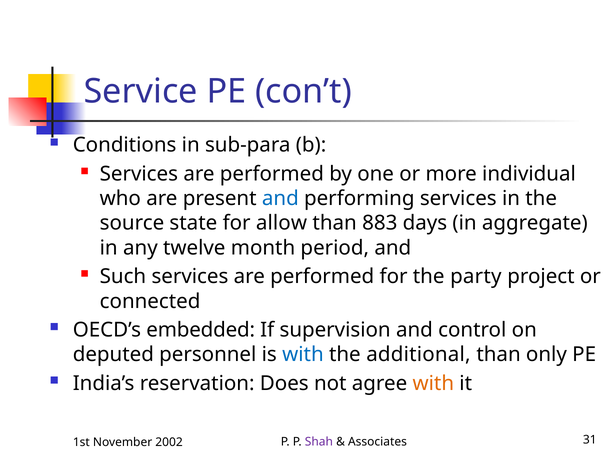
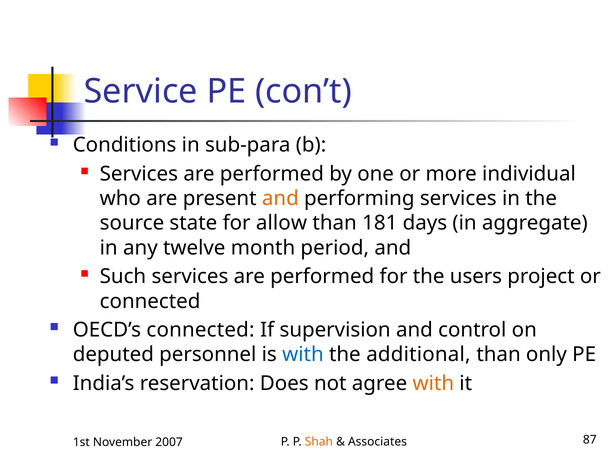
and at (280, 199) colour: blue -> orange
883: 883 -> 181
party: party -> users
OECD’s embedded: embedded -> connected
Shah colour: purple -> orange
31: 31 -> 87
2002: 2002 -> 2007
